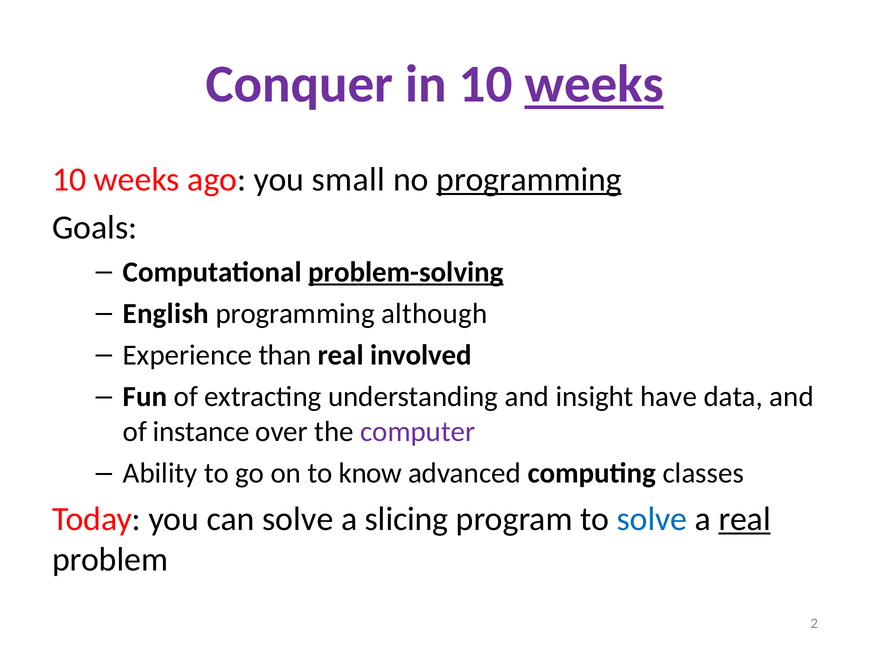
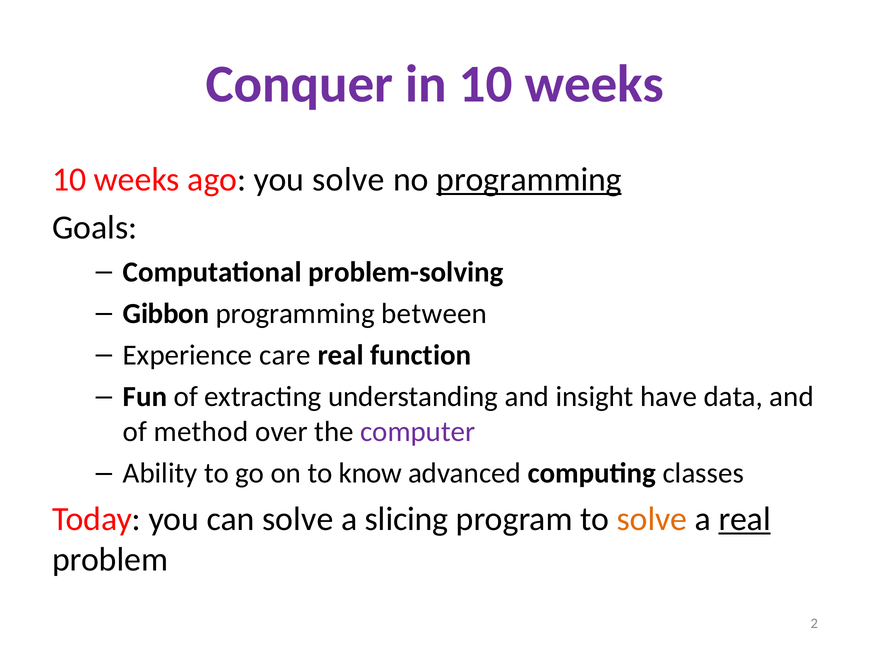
weeks at (594, 84) underline: present -> none
you small: small -> solve
problem-solving underline: present -> none
English: English -> Gibbon
although: although -> between
than: than -> care
involved: involved -> function
instance: instance -> method
solve at (652, 519) colour: blue -> orange
